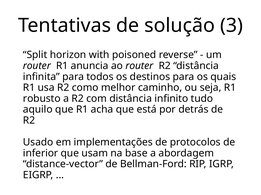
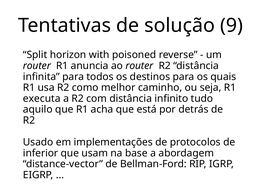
3: 3 -> 9
robusto: robusto -> executa
